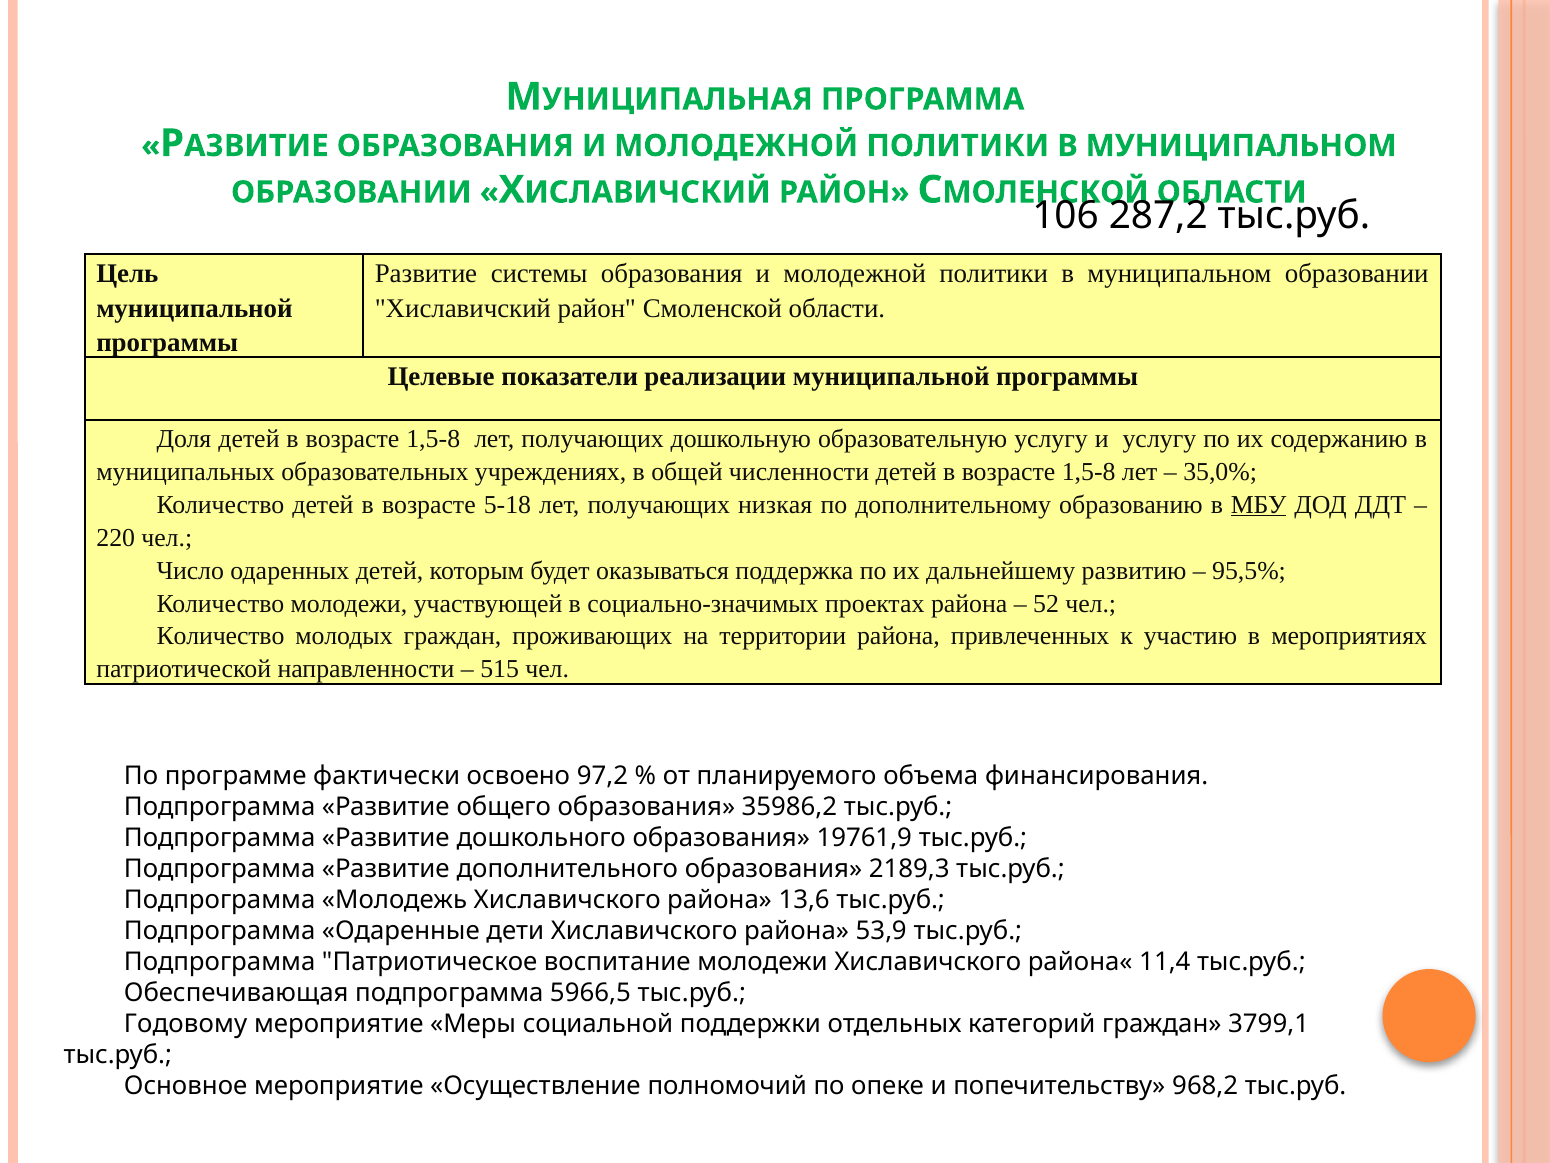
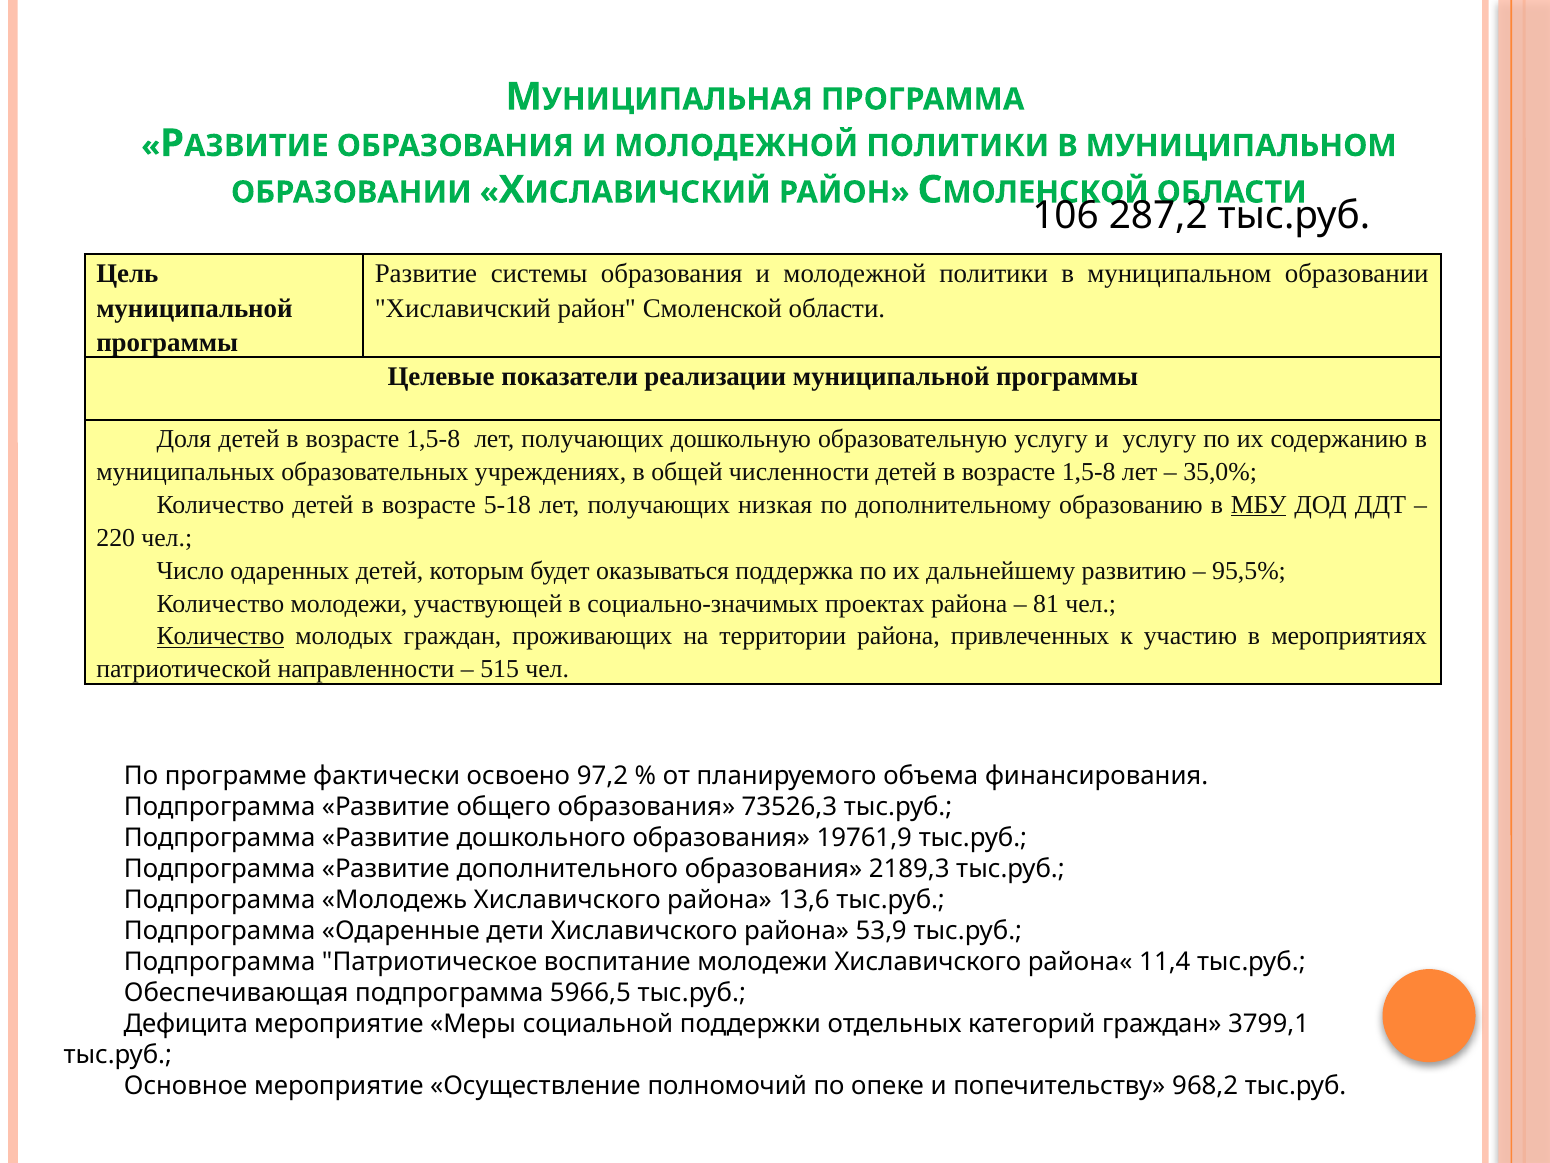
52: 52 -> 81
Количество at (221, 636) underline: none -> present
35986,2: 35986,2 -> 73526,3
Годовому: Годовому -> Дефицита
